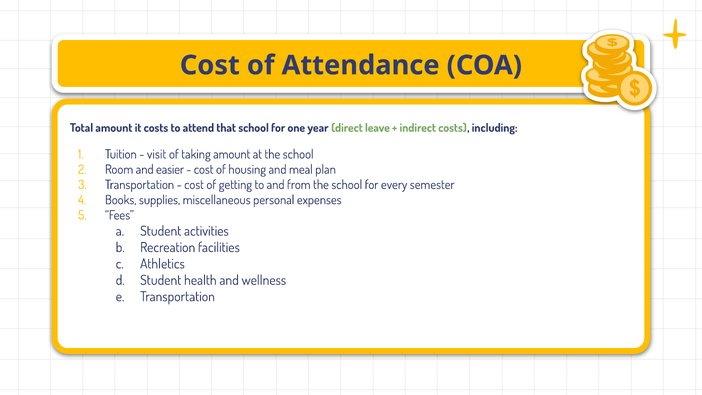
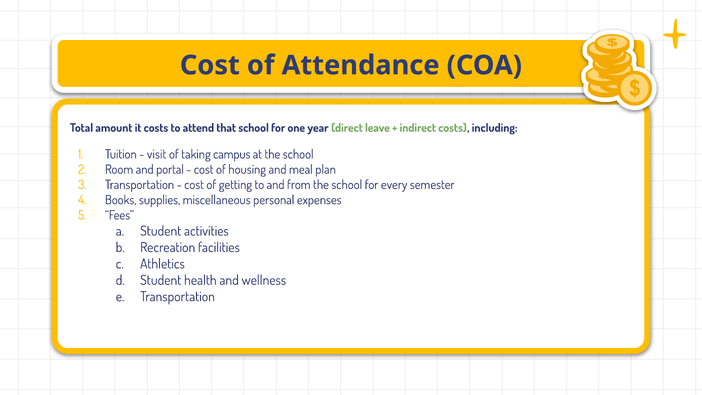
taking amount: amount -> campus
easier: easier -> portal
